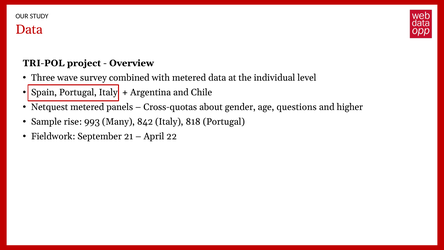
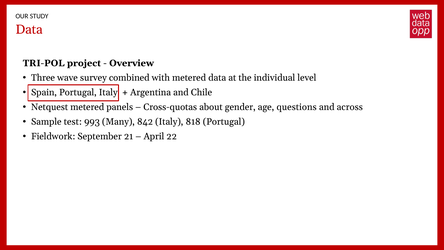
higher: higher -> across
rise: rise -> test
